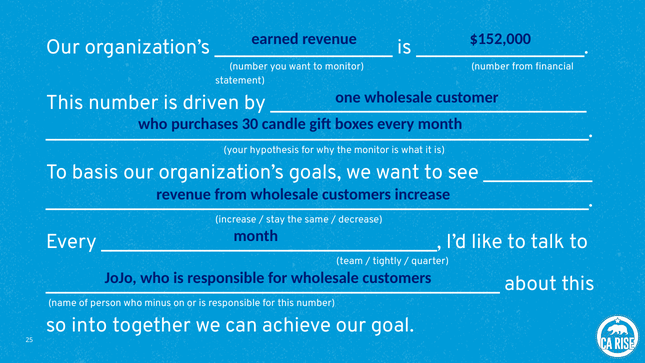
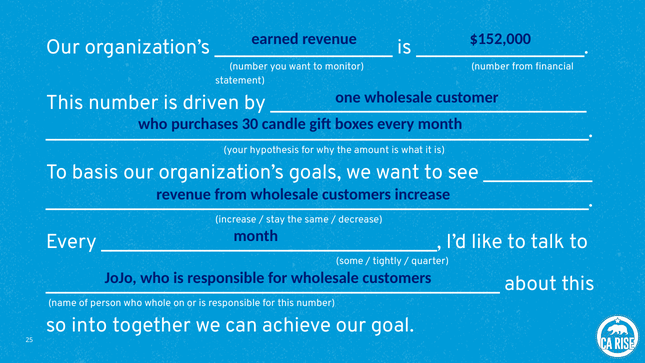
the monitor: monitor -> amount
team: team -> some
minus: minus -> whole
